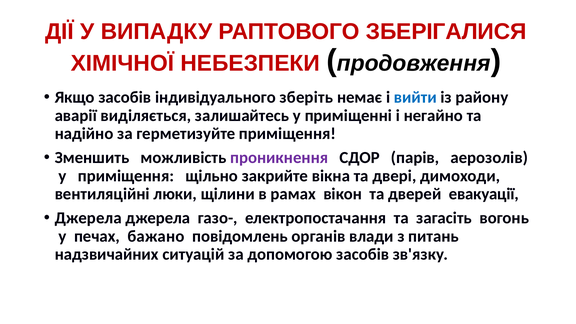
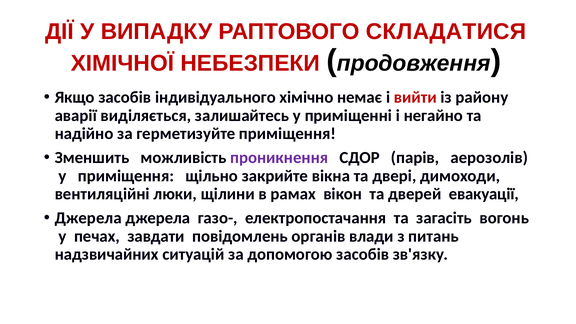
ЗБЕРІГАЛИСЯ: ЗБЕРІГАЛИСЯ -> СКЛАДАТИСЯ
зберіть: зберіть -> хімічно
вийти colour: blue -> red
бажано: бажано -> завдати
